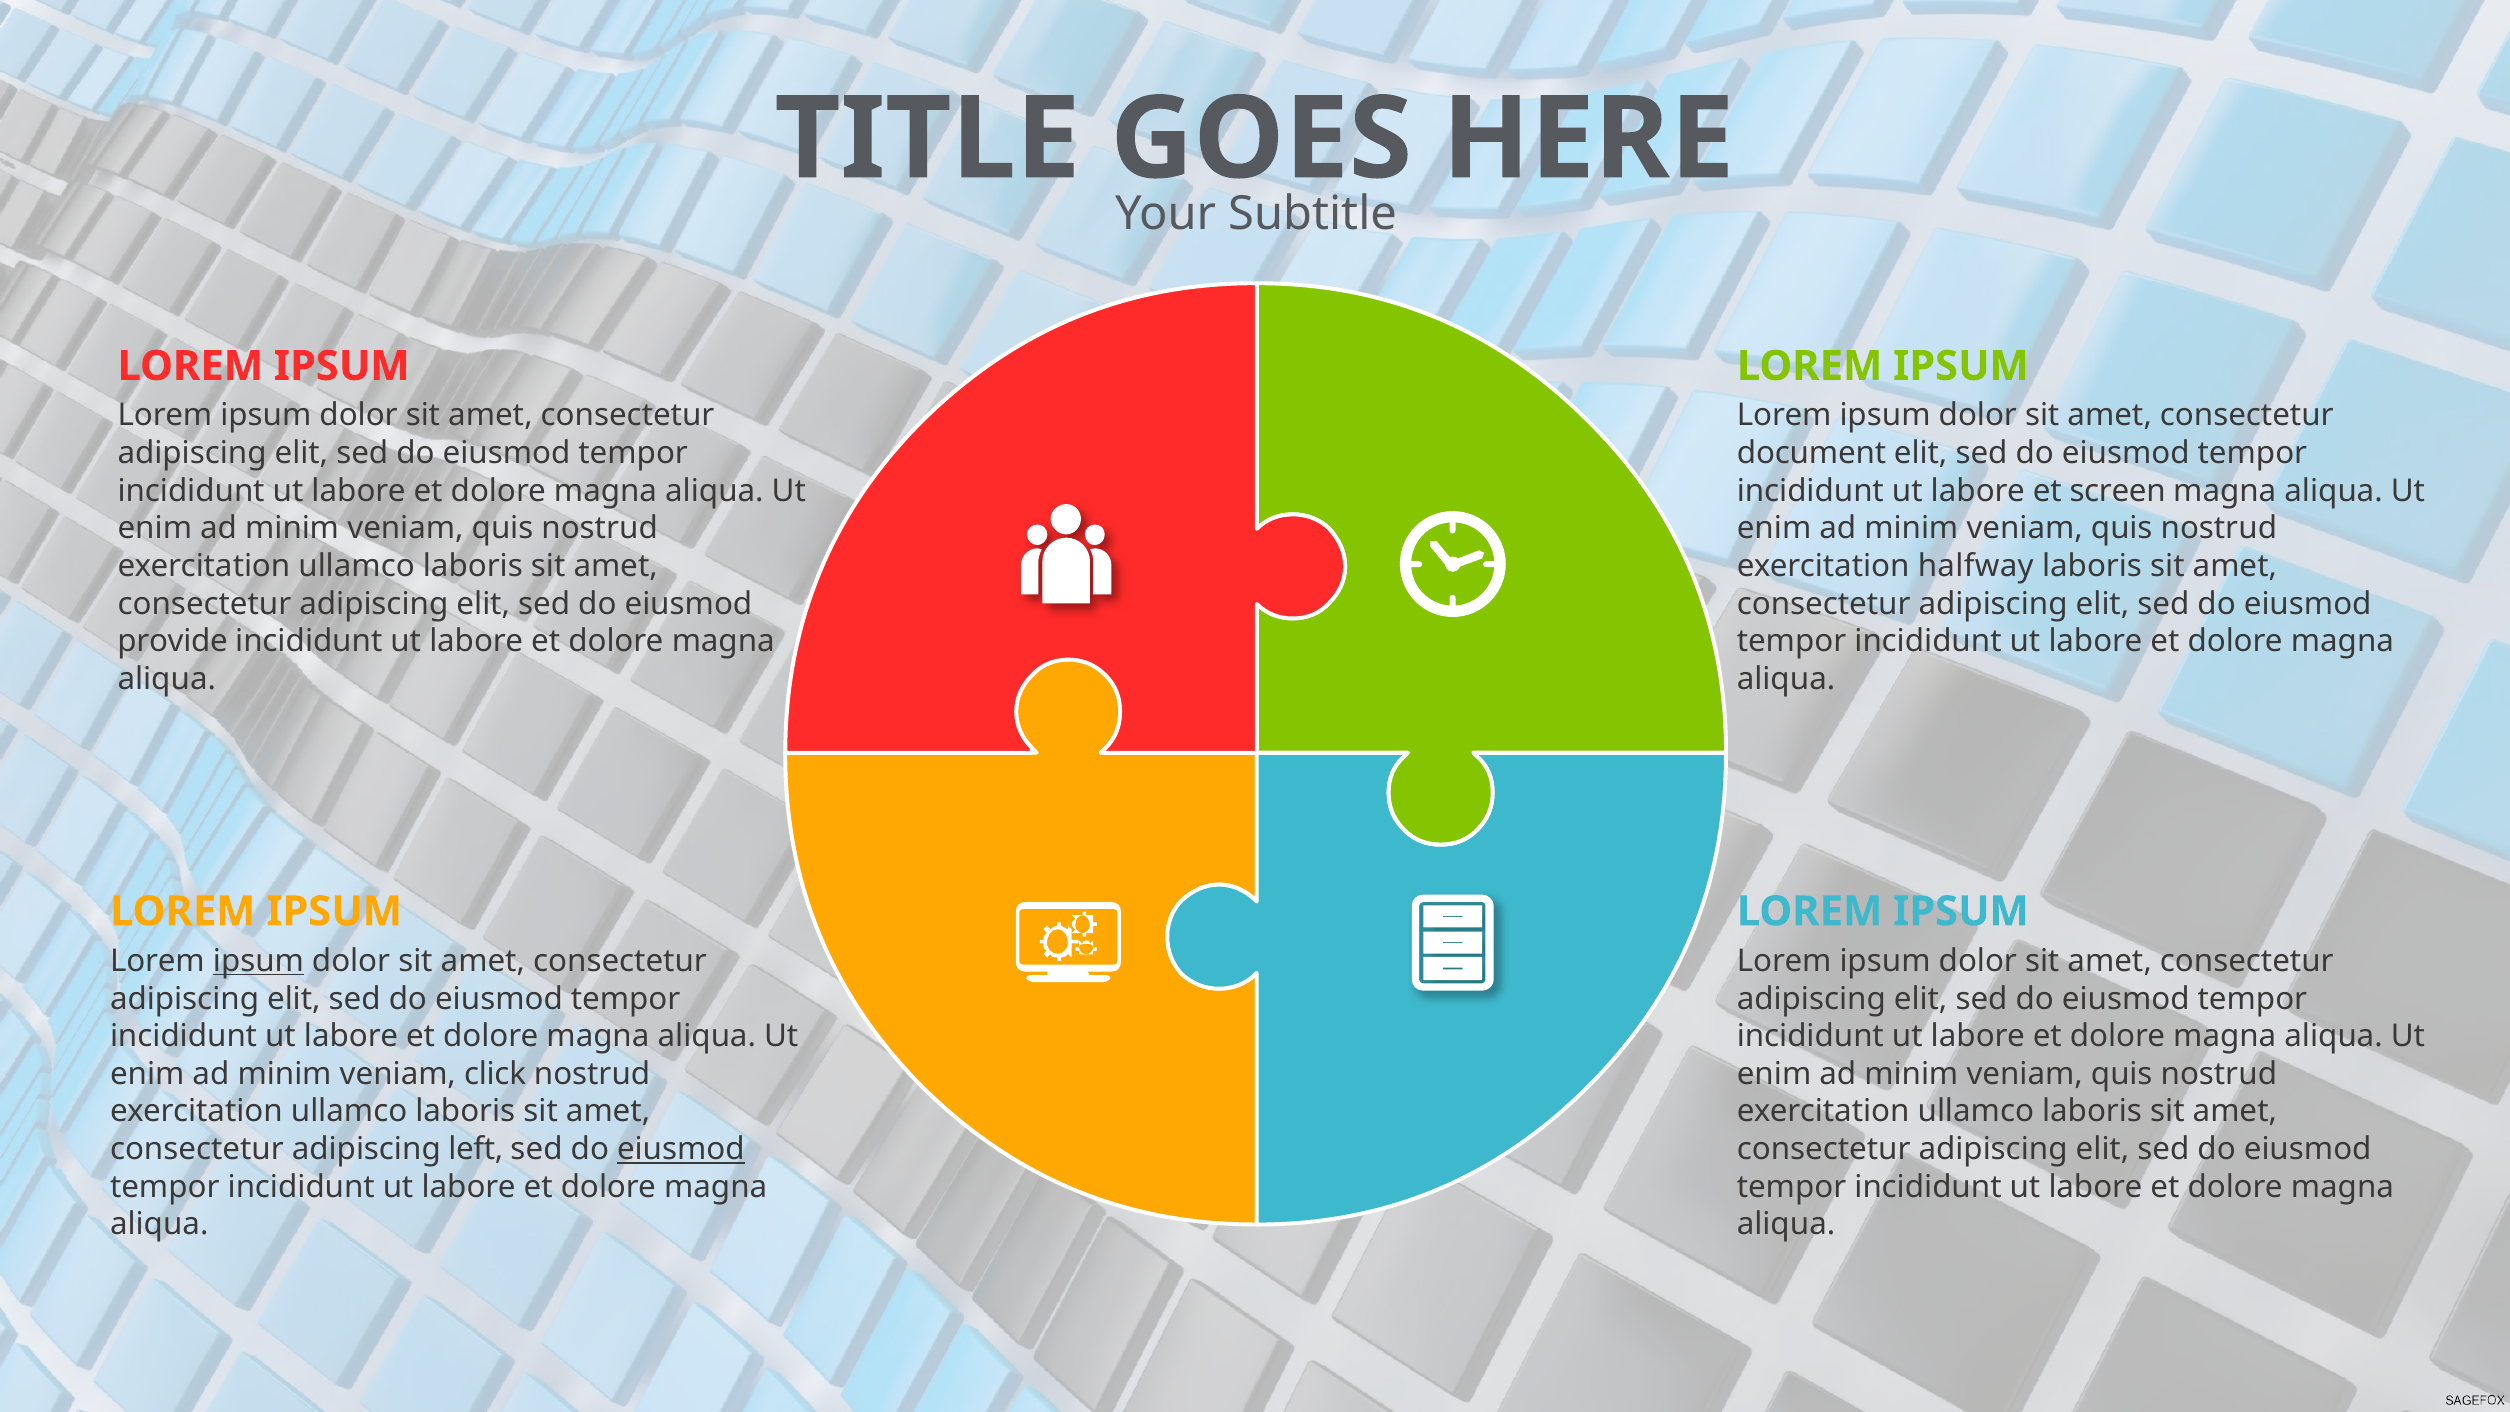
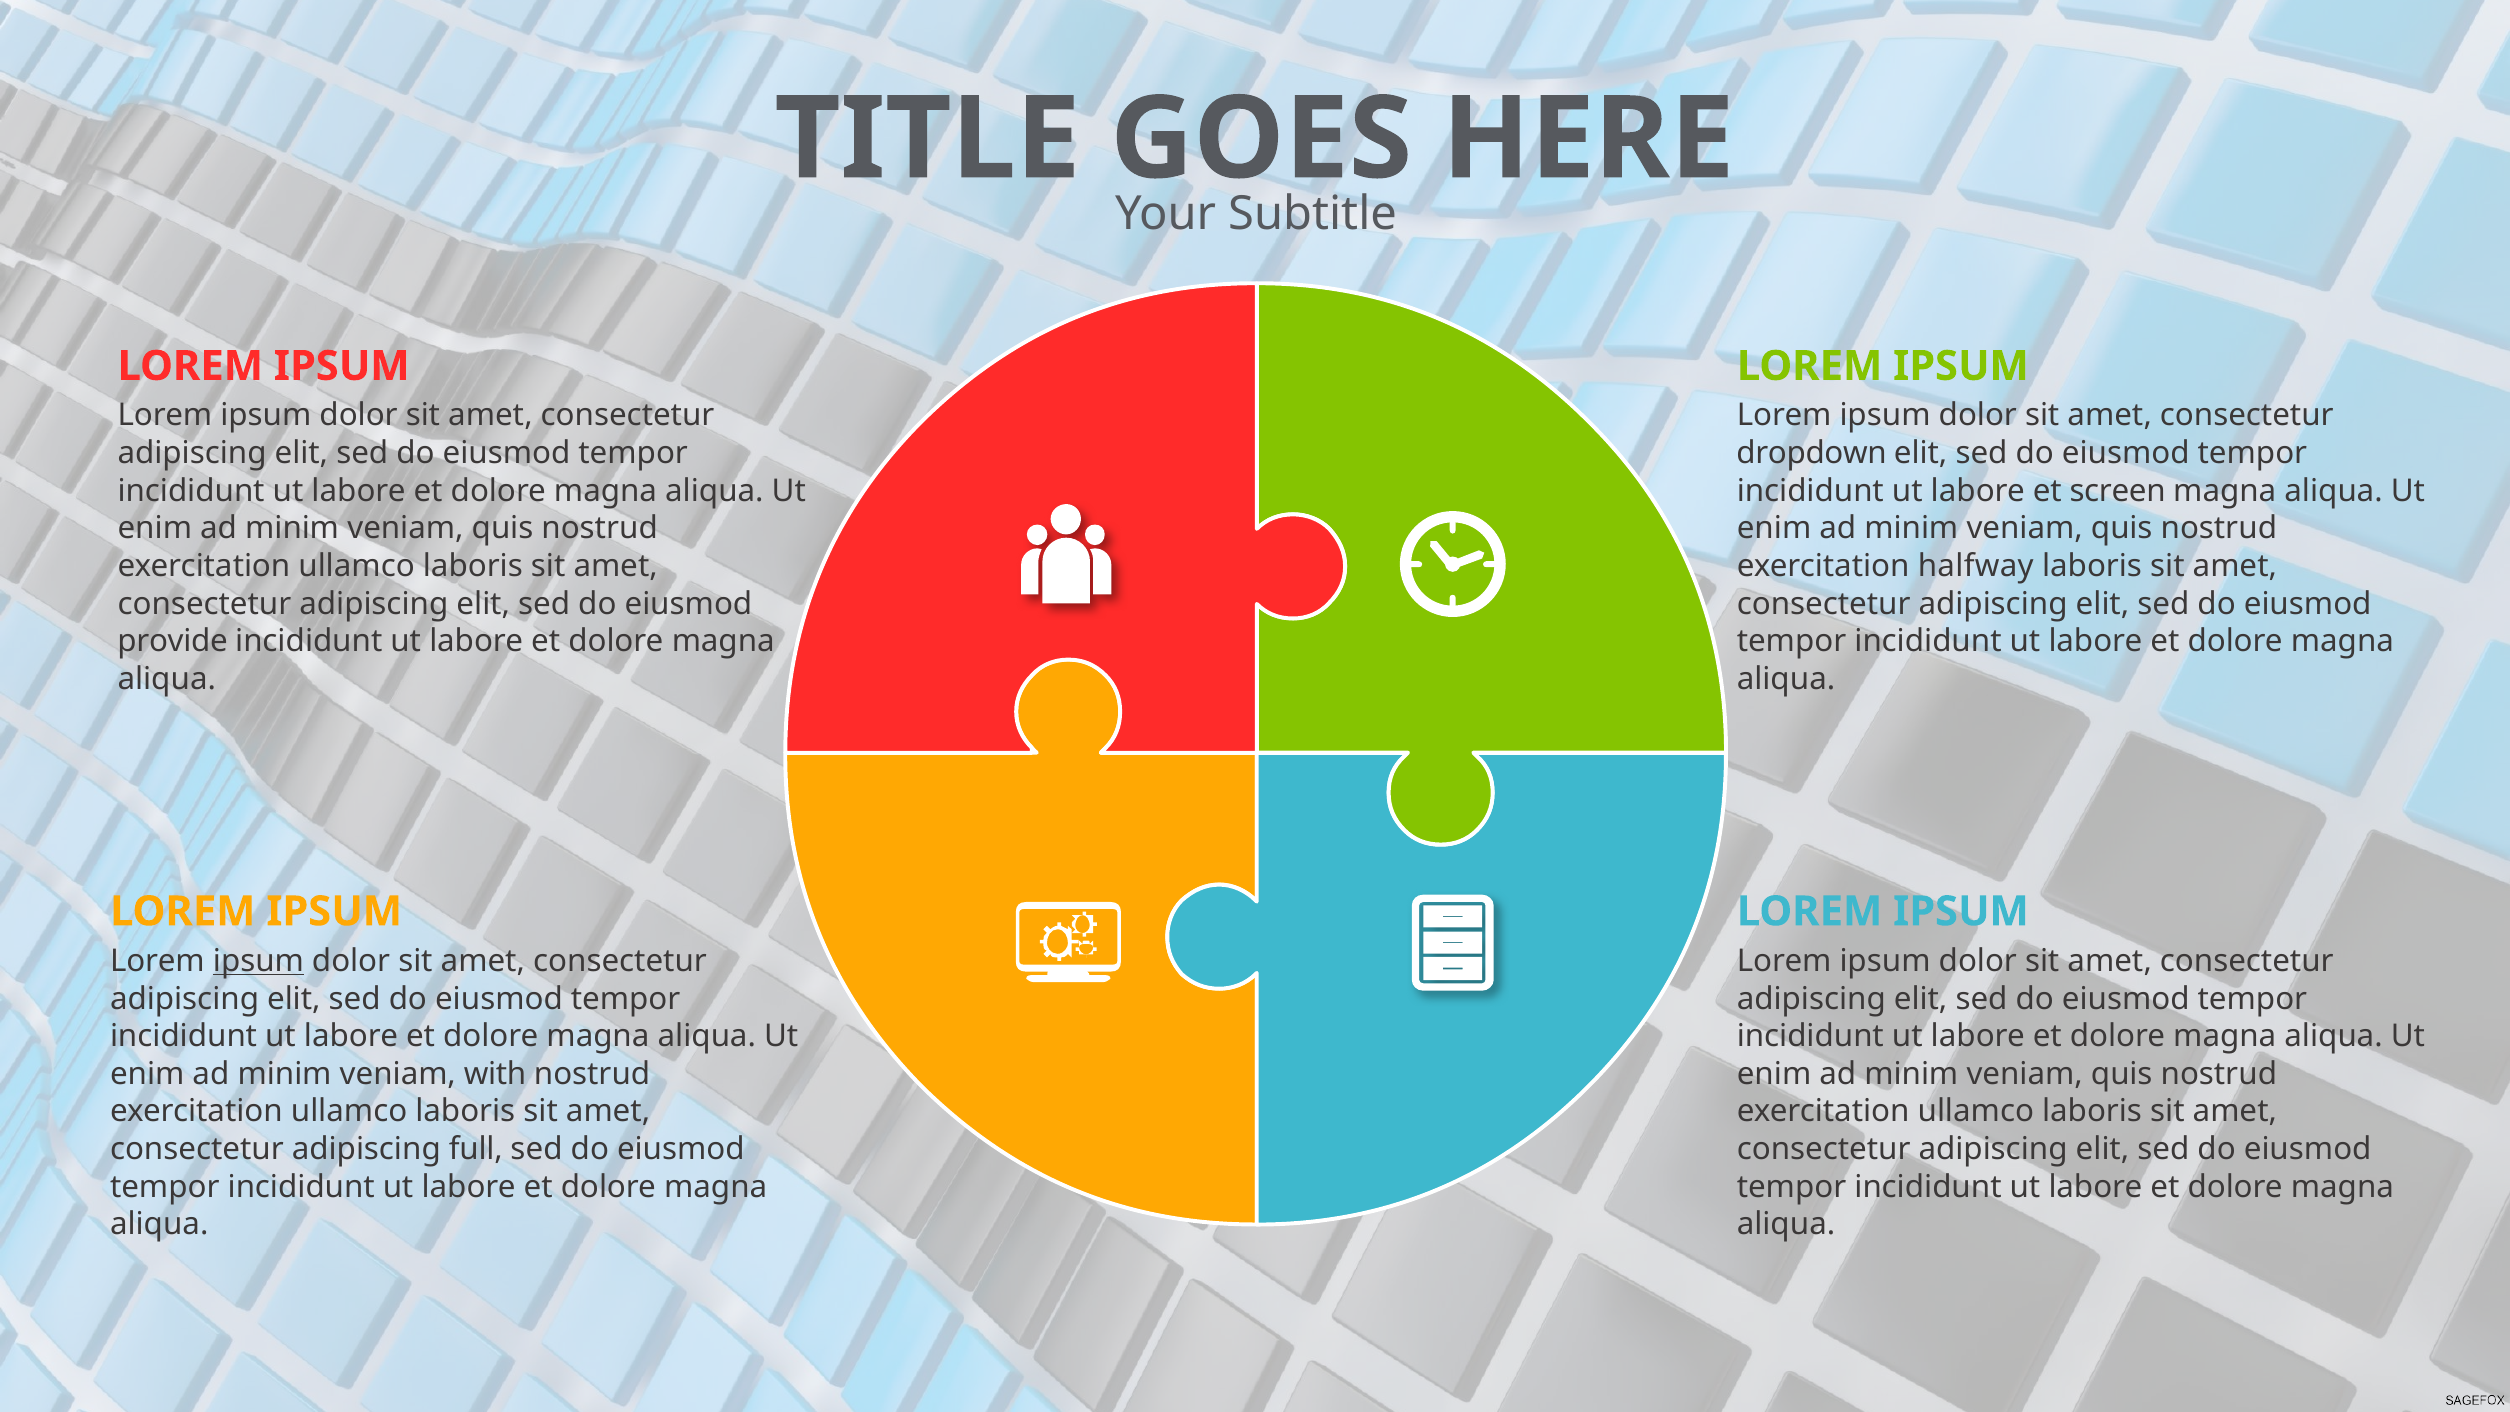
document: document -> dropdown
click: click -> with
left: left -> full
eiusmod at (681, 1149) underline: present -> none
